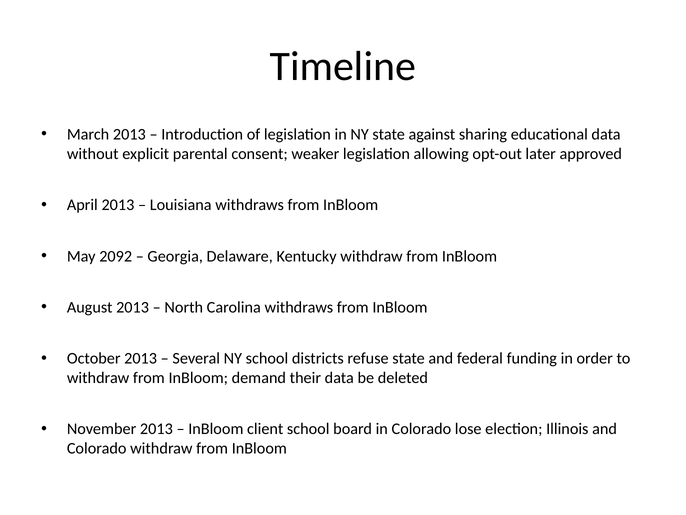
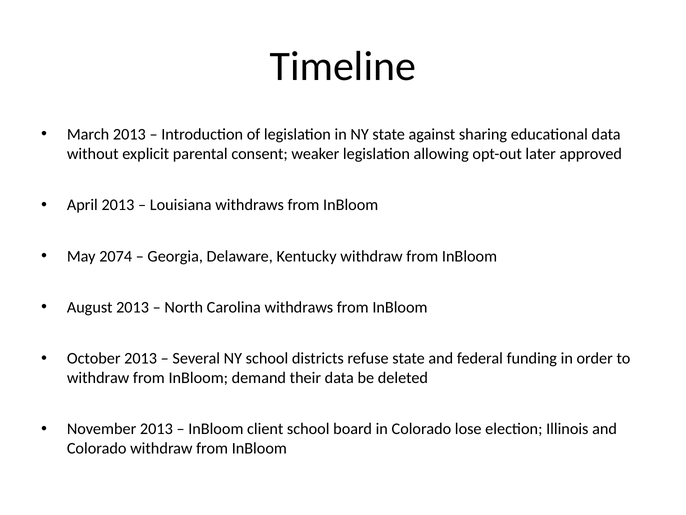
2092: 2092 -> 2074
